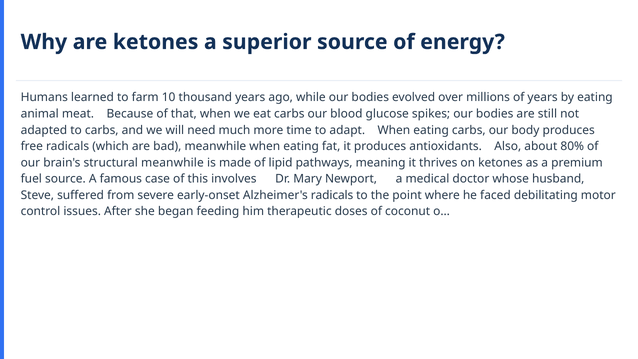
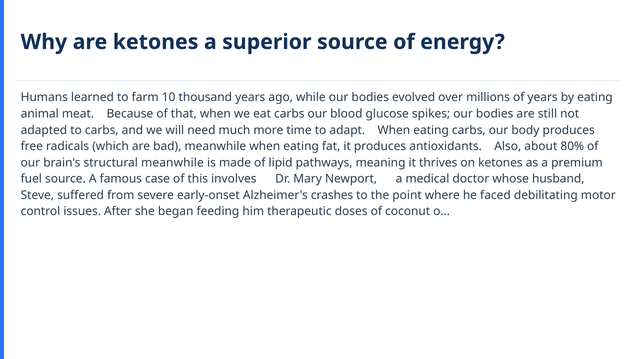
Alzheimer's radicals: radicals -> crashes
